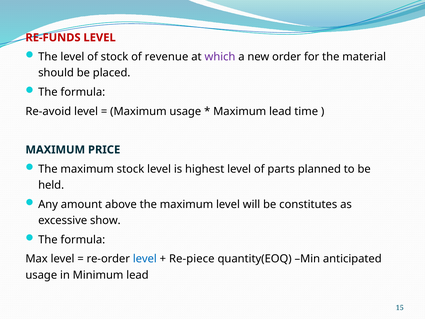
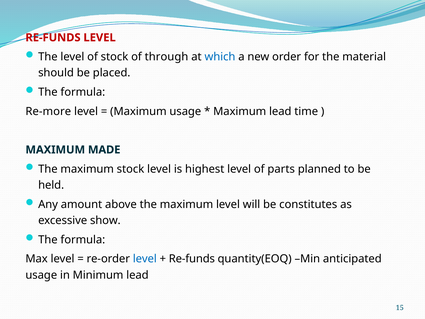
revenue: revenue -> through
which colour: purple -> blue
Re-avoid: Re-avoid -> Re-more
PRICE: PRICE -> MADE
Re-piece at (192, 259): Re-piece -> Re-funds
